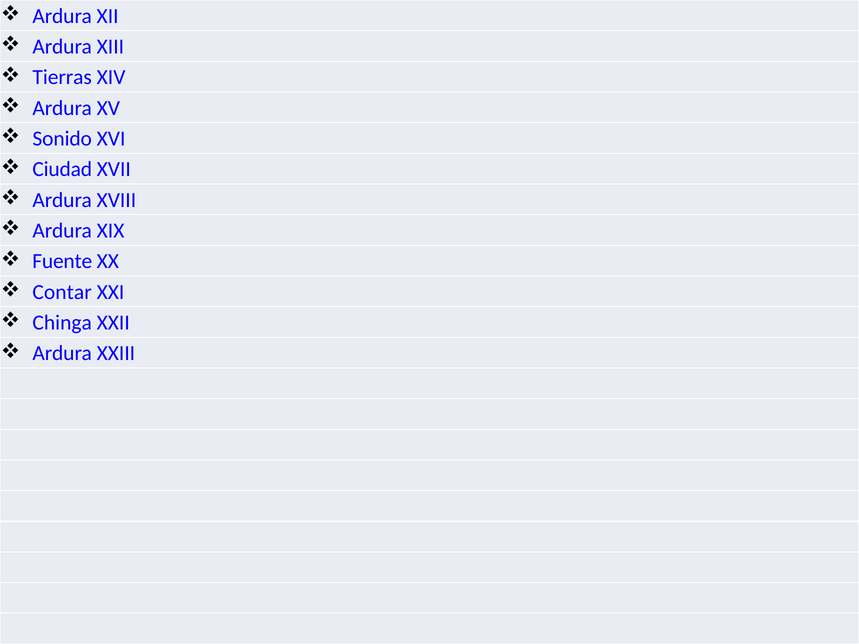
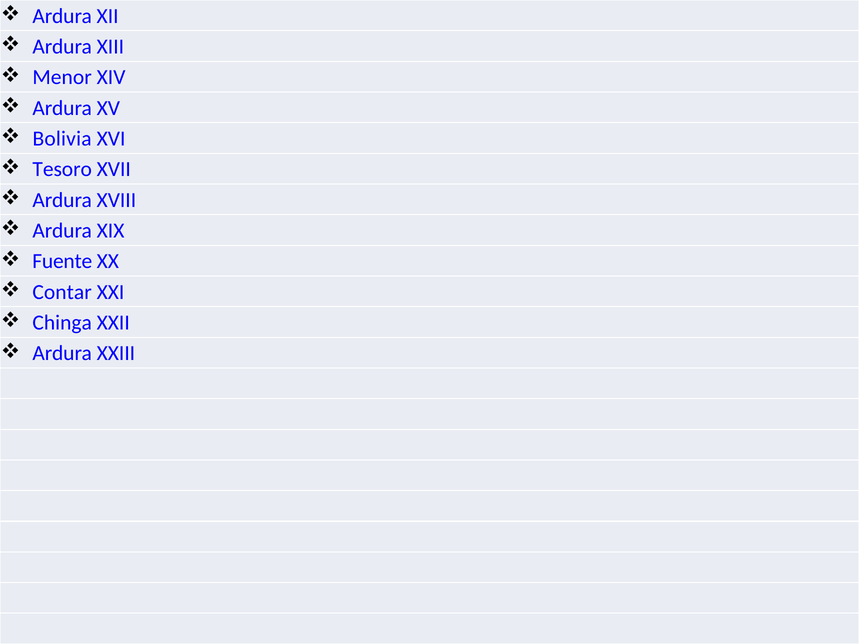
Tierras: Tierras -> Menor
Sonido: Sonido -> Bolivia
Ciudad: Ciudad -> Tesoro
